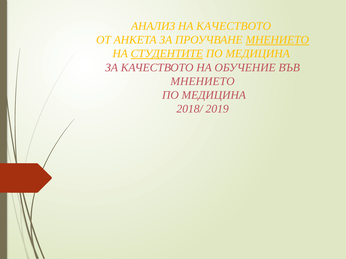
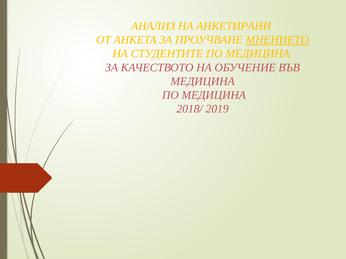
НА КАЧЕСТВОТО: КАЧЕСТВОТО -> АНКЕТИРАНИ
СТУДЕНТИТЕ underline: present -> none
МНЕНИЕТО at (203, 81): МНЕНИЕТО -> МЕДИЦИНА
